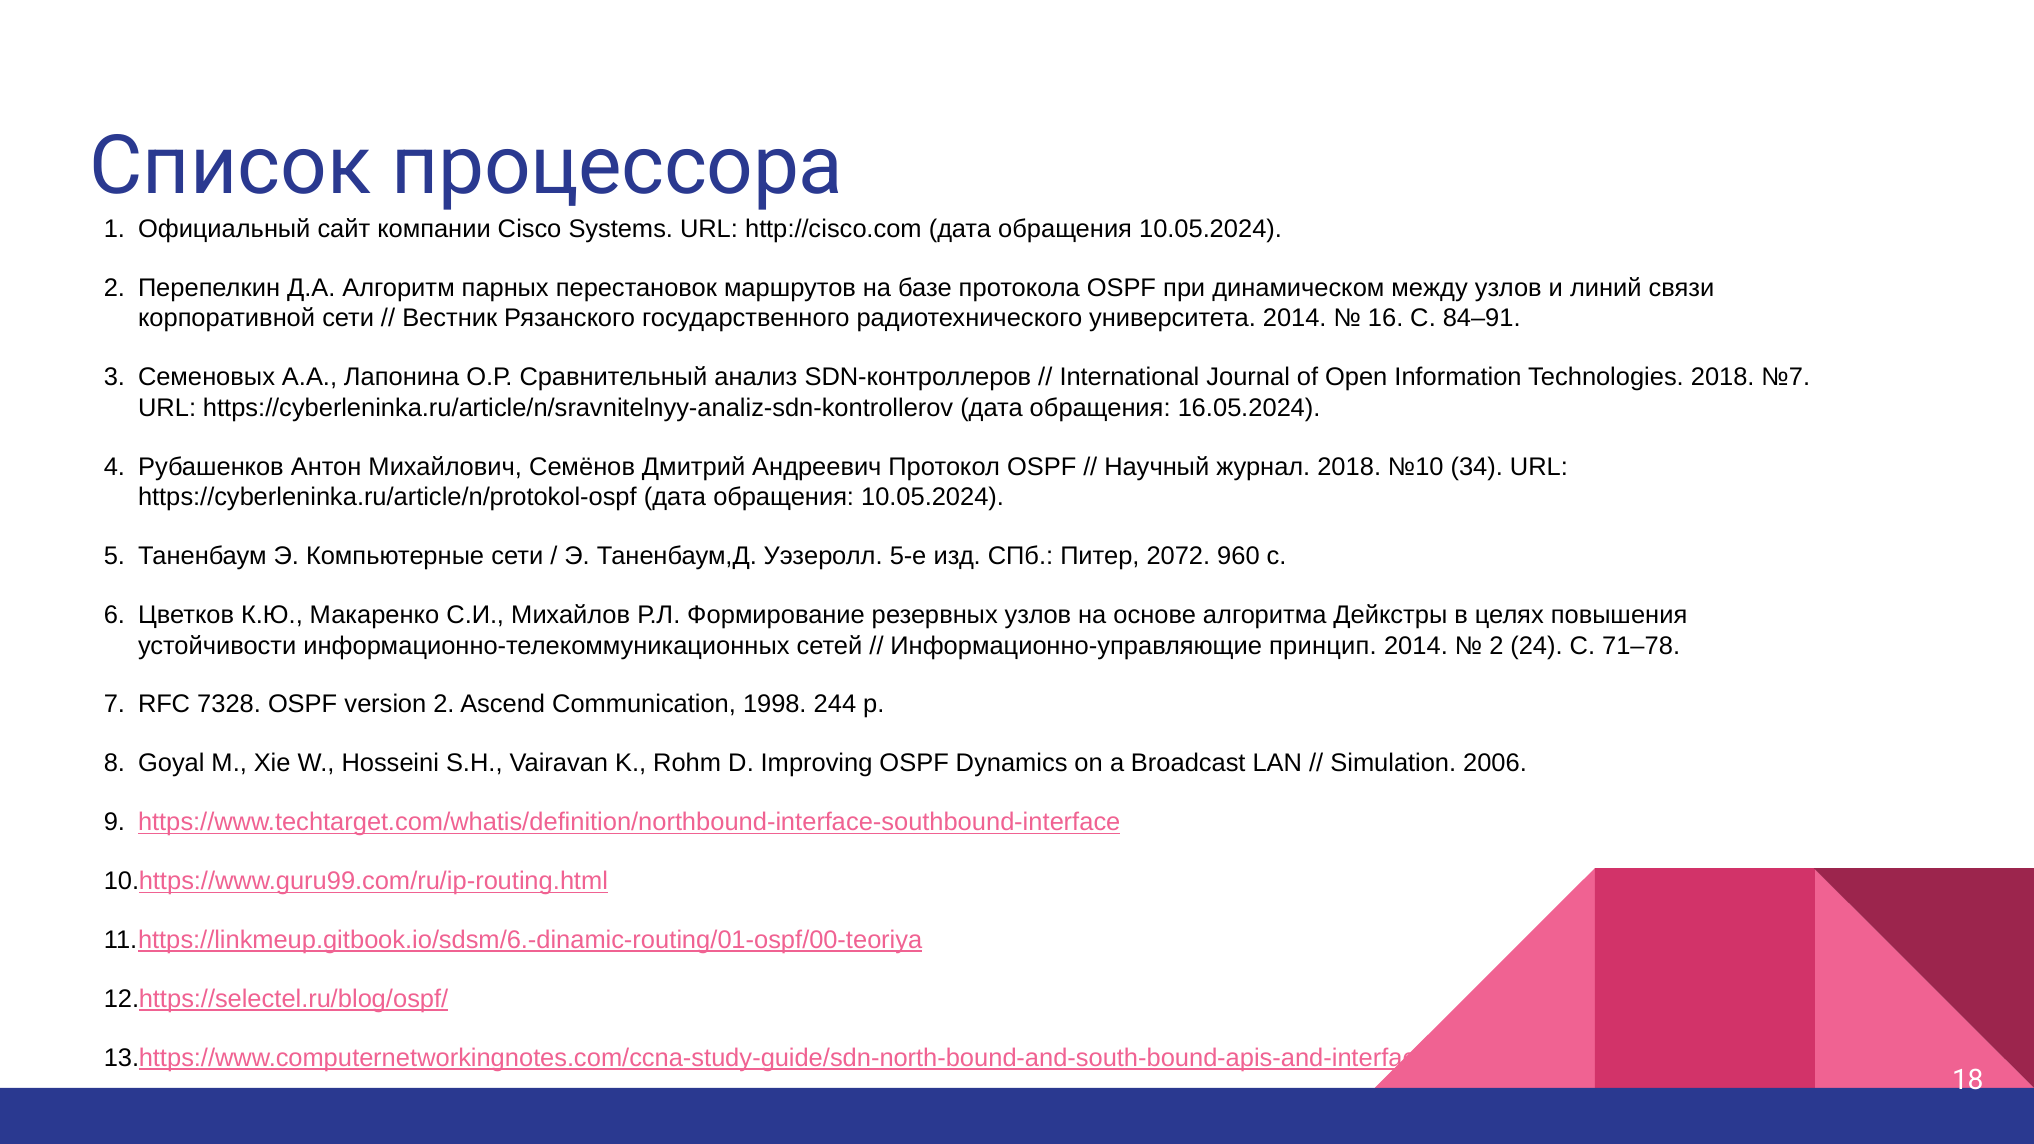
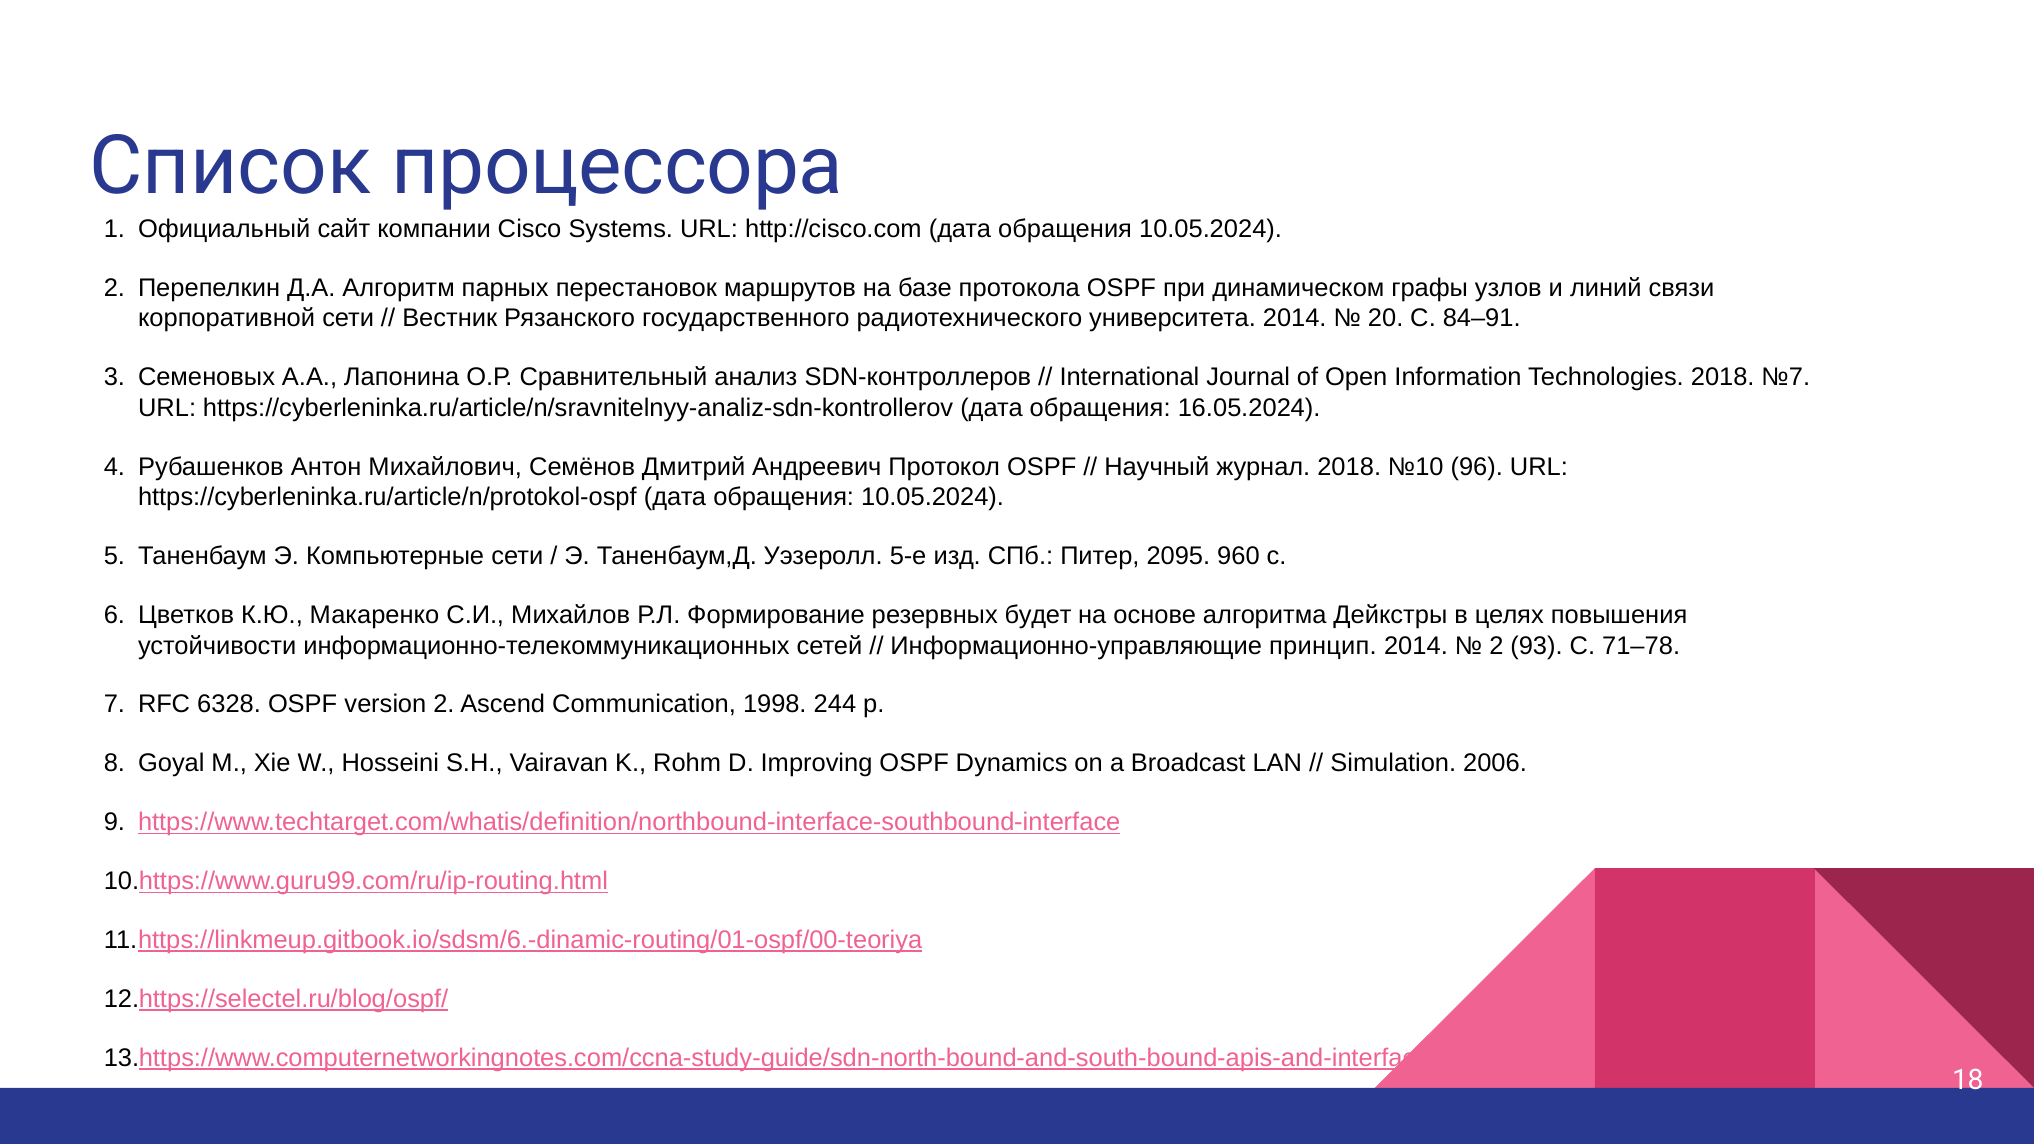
между: между -> графы
16: 16 -> 20
34: 34 -> 96
2072: 2072 -> 2095
резервных узлов: узлов -> будет
24: 24 -> 93
7328: 7328 -> 6328
